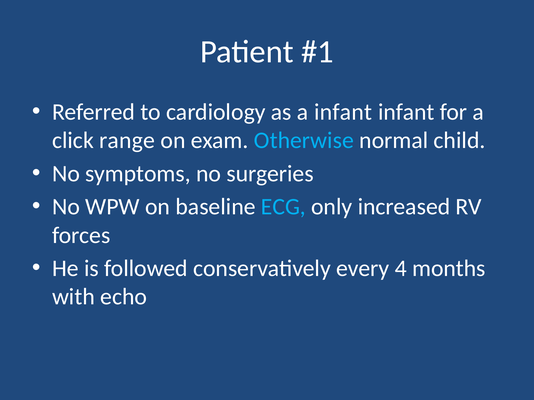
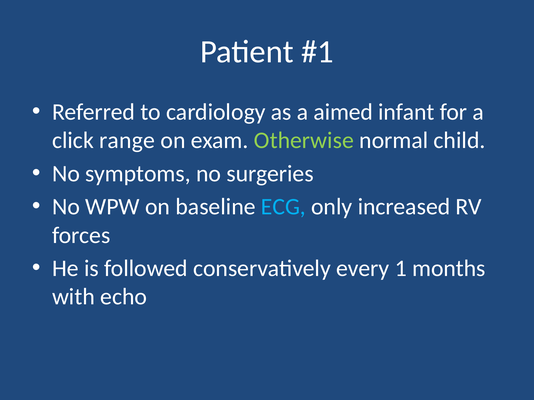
a infant: infant -> aimed
Otherwise colour: light blue -> light green
4: 4 -> 1
